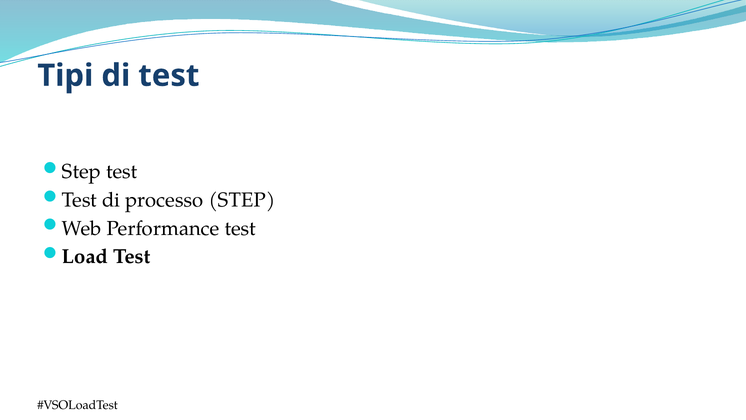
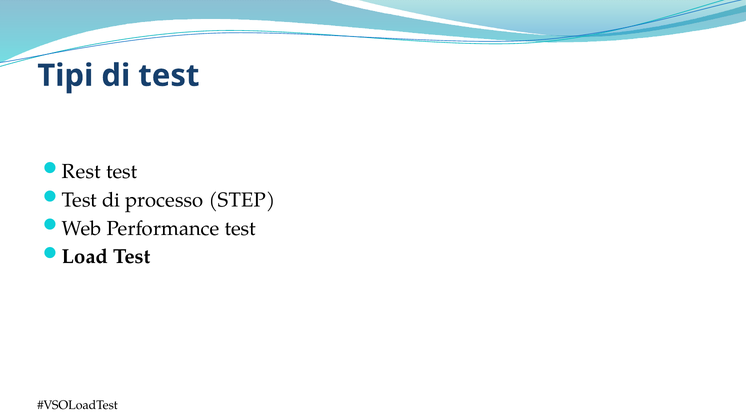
Step at (82, 172): Step -> Rest
